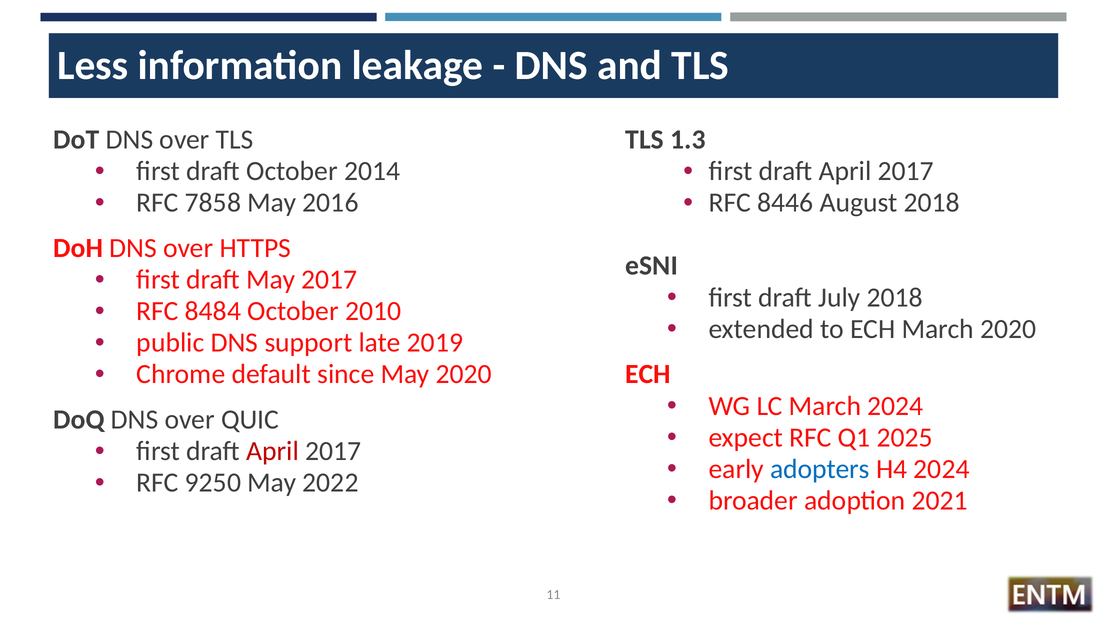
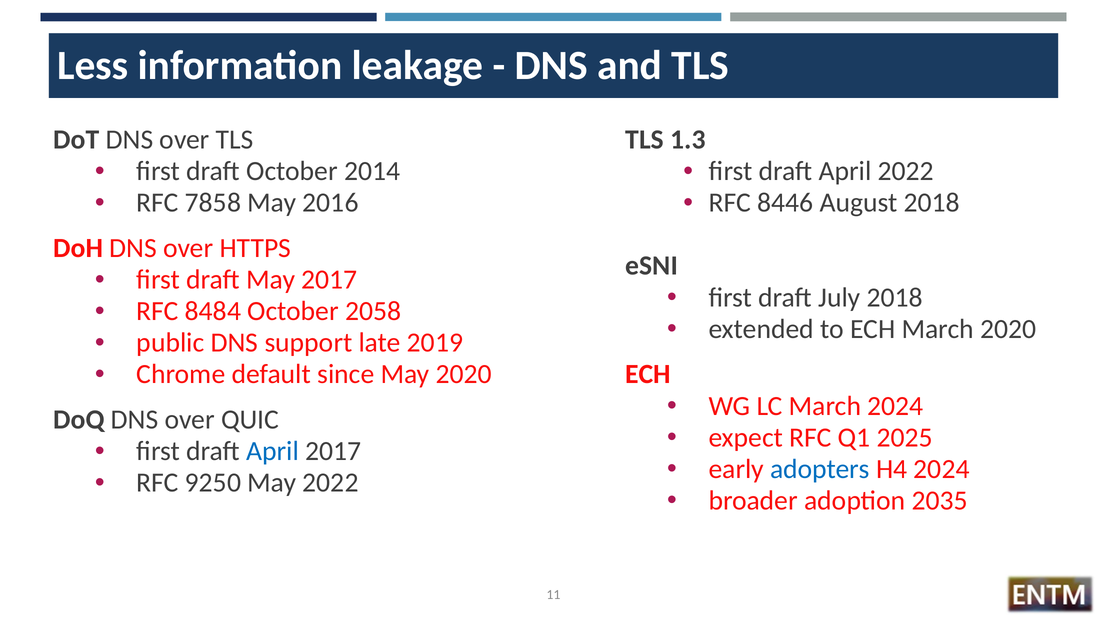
2017 at (906, 171): 2017 -> 2022
2010: 2010 -> 2058
April at (273, 451) colour: red -> blue
2021: 2021 -> 2035
